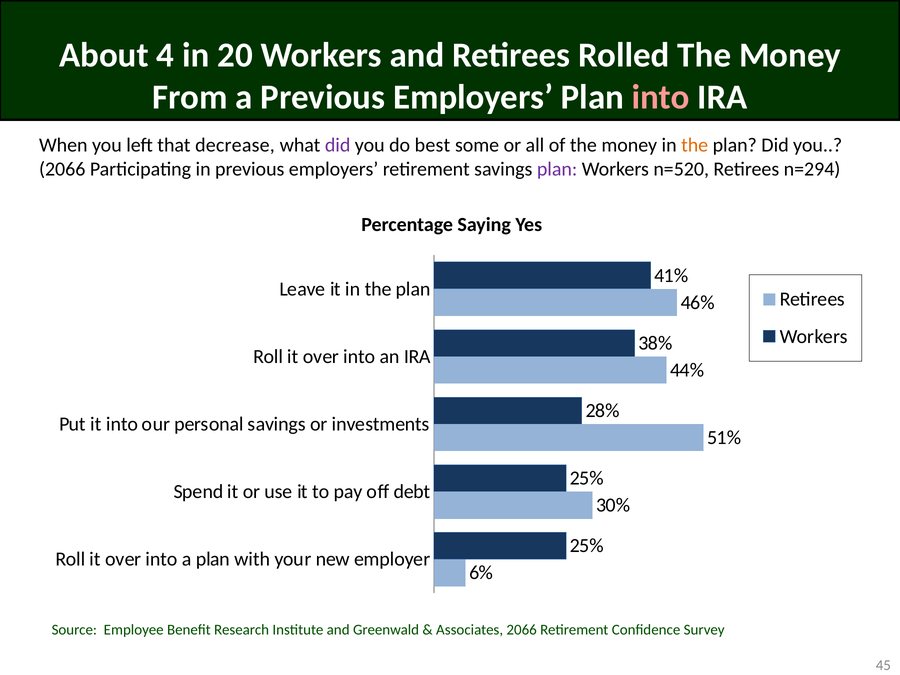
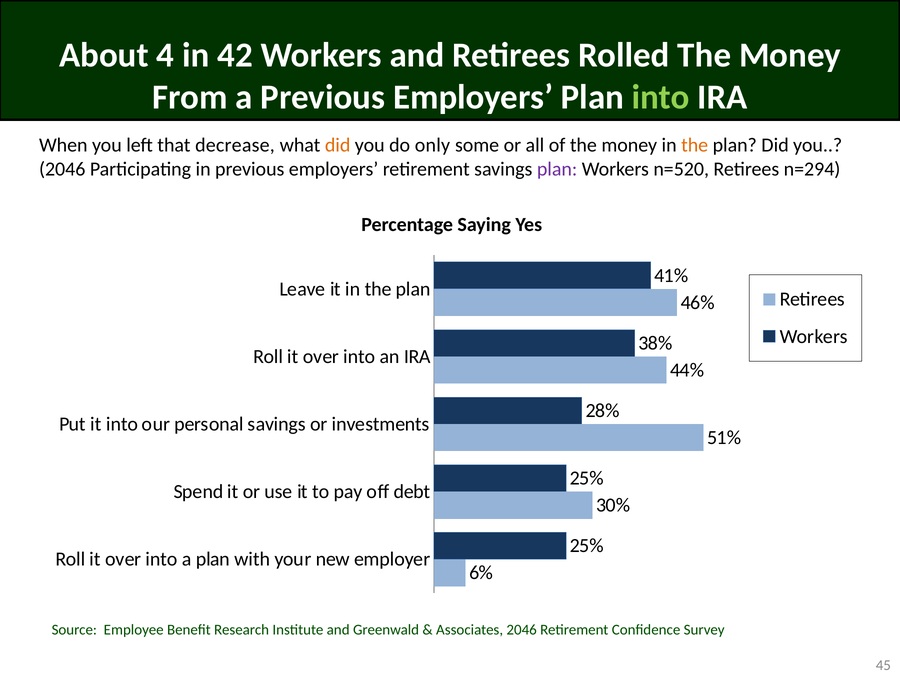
20: 20 -> 42
into at (661, 97) colour: pink -> light green
did at (338, 145) colour: purple -> orange
best: best -> only
2066 at (62, 169): 2066 -> 2046
Associates 2066: 2066 -> 2046
